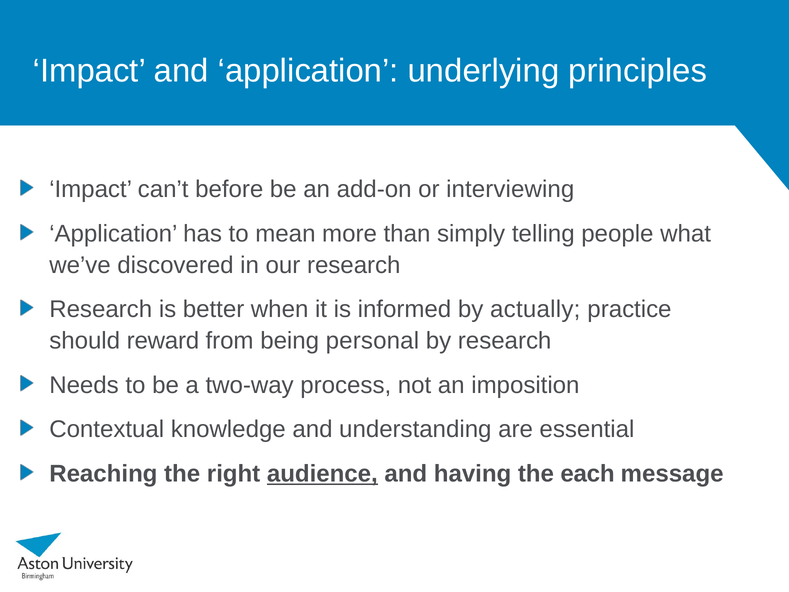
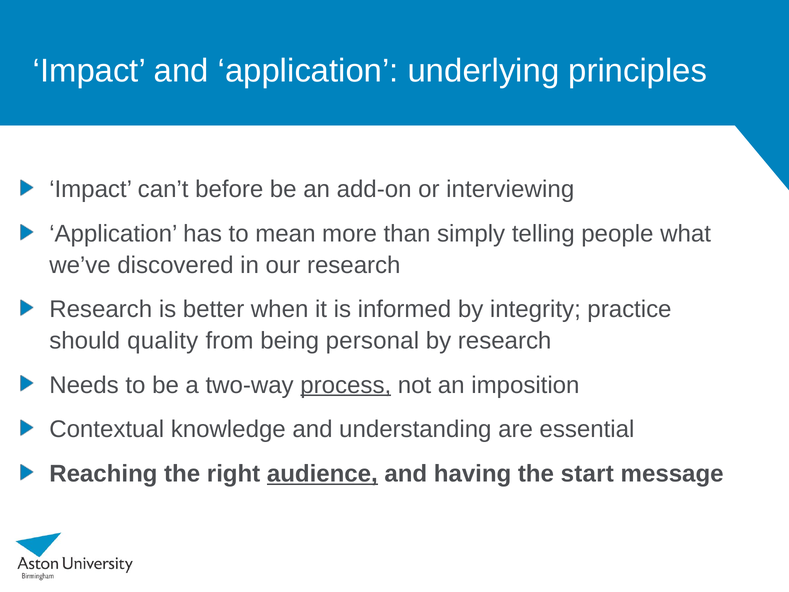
actually: actually -> integrity
reward: reward -> quality
process underline: none -> present
each: each -> start
